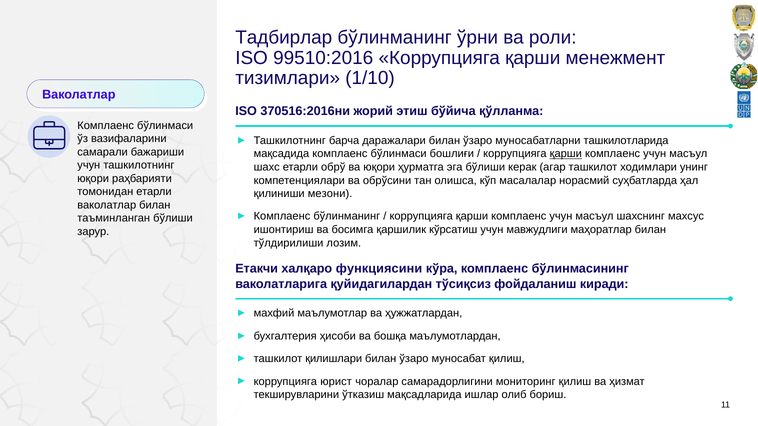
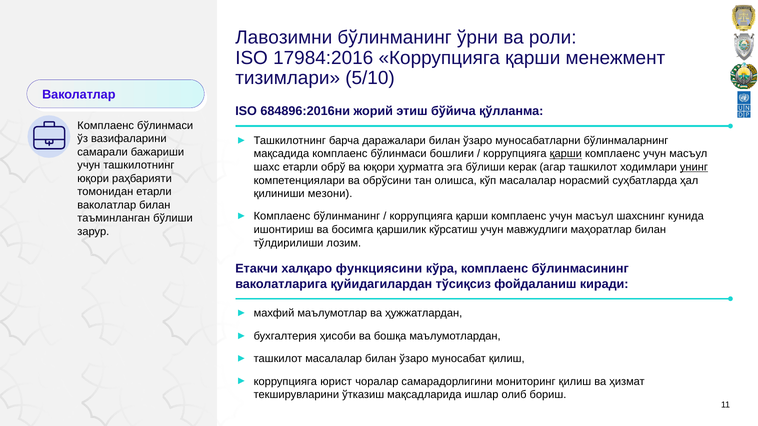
Тадбирлар: Тадбирлар -> Лавозимни
99510:2016: 99510:2016 -> 17984:2016
1/10: 1/10 -> 5/10
370516:2016ни: 370516:2016ни -> 684896:2016ни
ташкилотларида: ташкилотларида -> бўлинмаларнинг
унинг underline: none -> present
махсус: махсус -> кунида
ташкилот қилишлари: қилишлари -> масалалар
